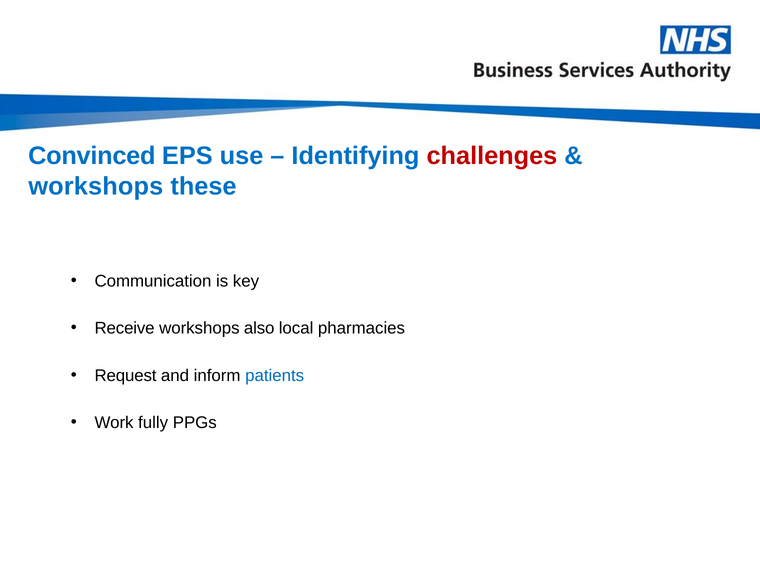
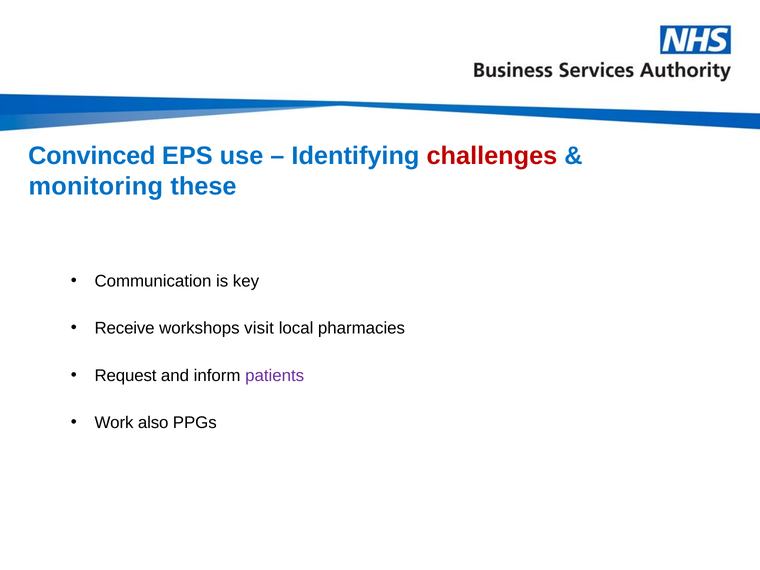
workshops at (96, 186): workshops -> monitoring
also: also -> visit
patients colour: blue -> purple
fully: fully -> also
